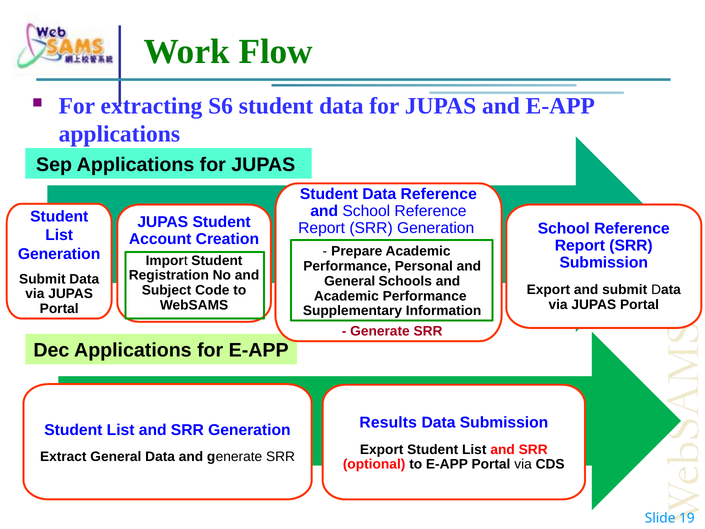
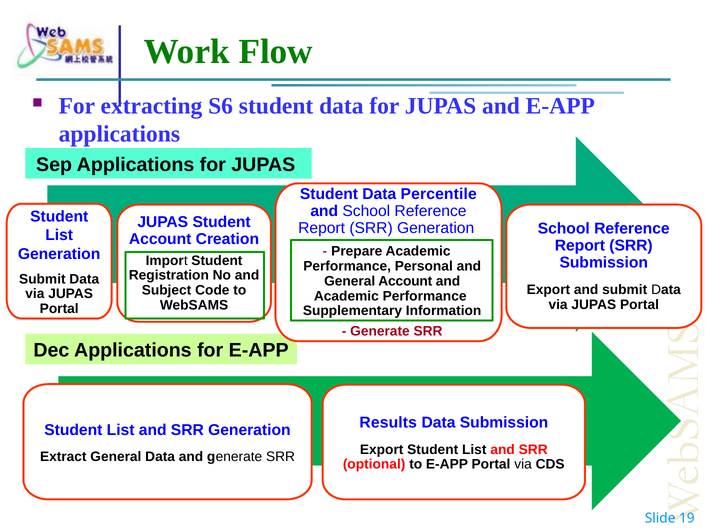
Data Reference: Reference -> Percentile
General Schools: Schools -> Account
